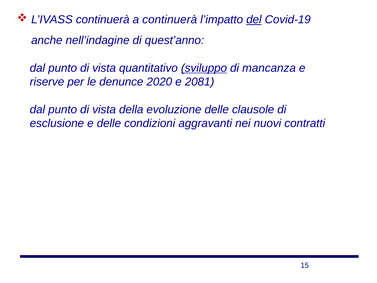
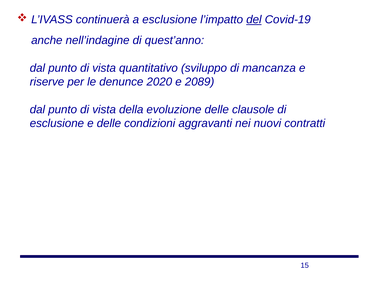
a continuerà: continuerà -> esclusione
sviluppo underline: present -> none
2081: 2081 -> 2089
